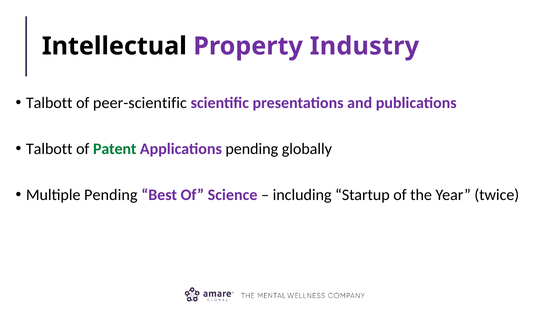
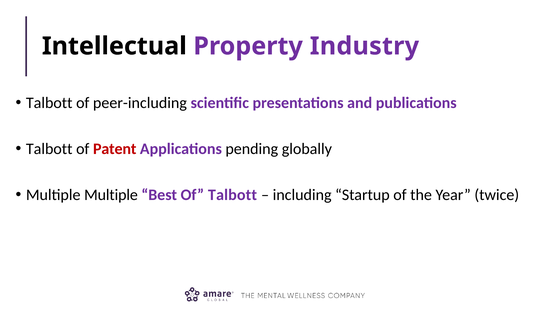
peer-scientific: peer-scientific -> peer-including
Patent colour: green -> red
Multiple Pending: Pending -> Multiple
Of Science: Science -> Talbott
